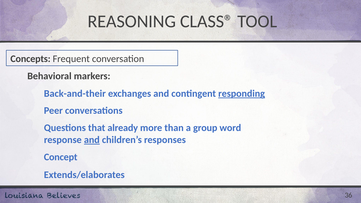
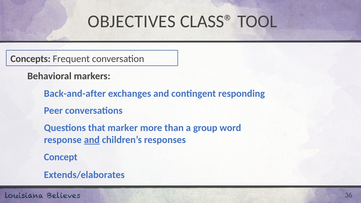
REASONING: REASONING -> OBJECTIVES
Back-and-their: Back-and-their -> Back-and-after
responding underline: present -> none
already: already -> marker
